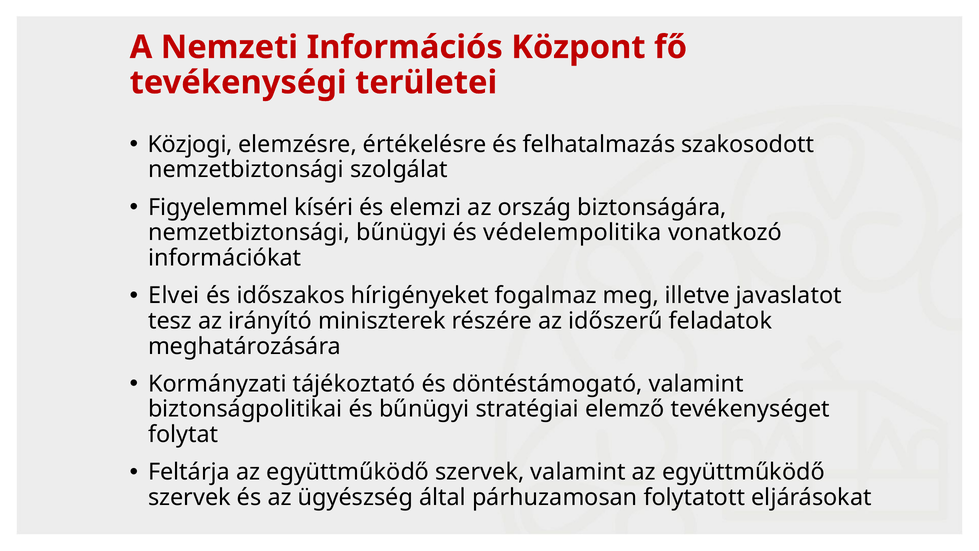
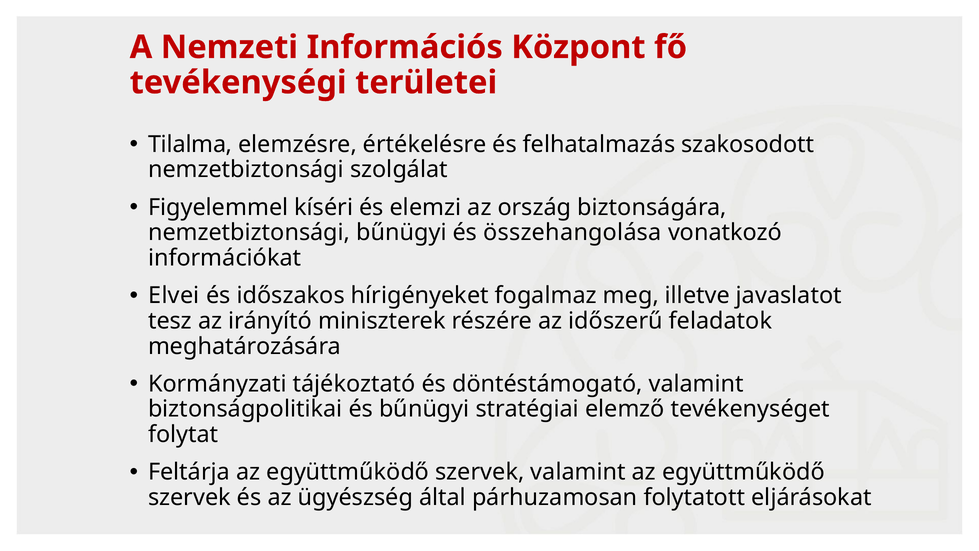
Közjogi: Közjogi -> Tilalma
védelempolitika: védelempolitika -> összehangolása
